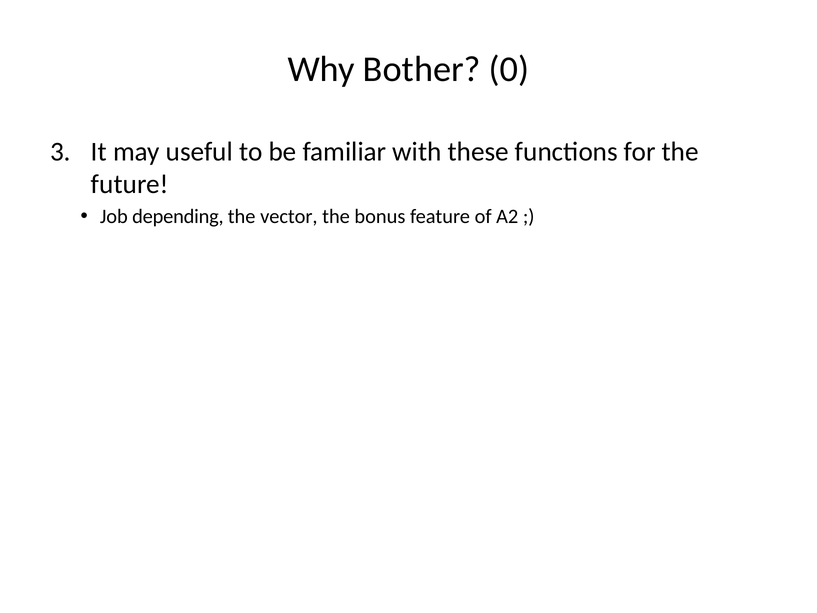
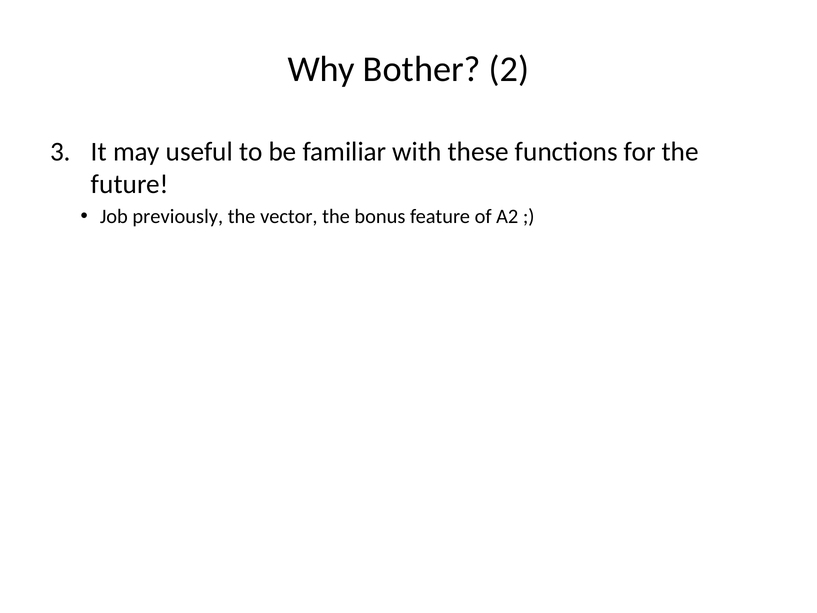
0: 0 -> 2
depending: depending -> previously
